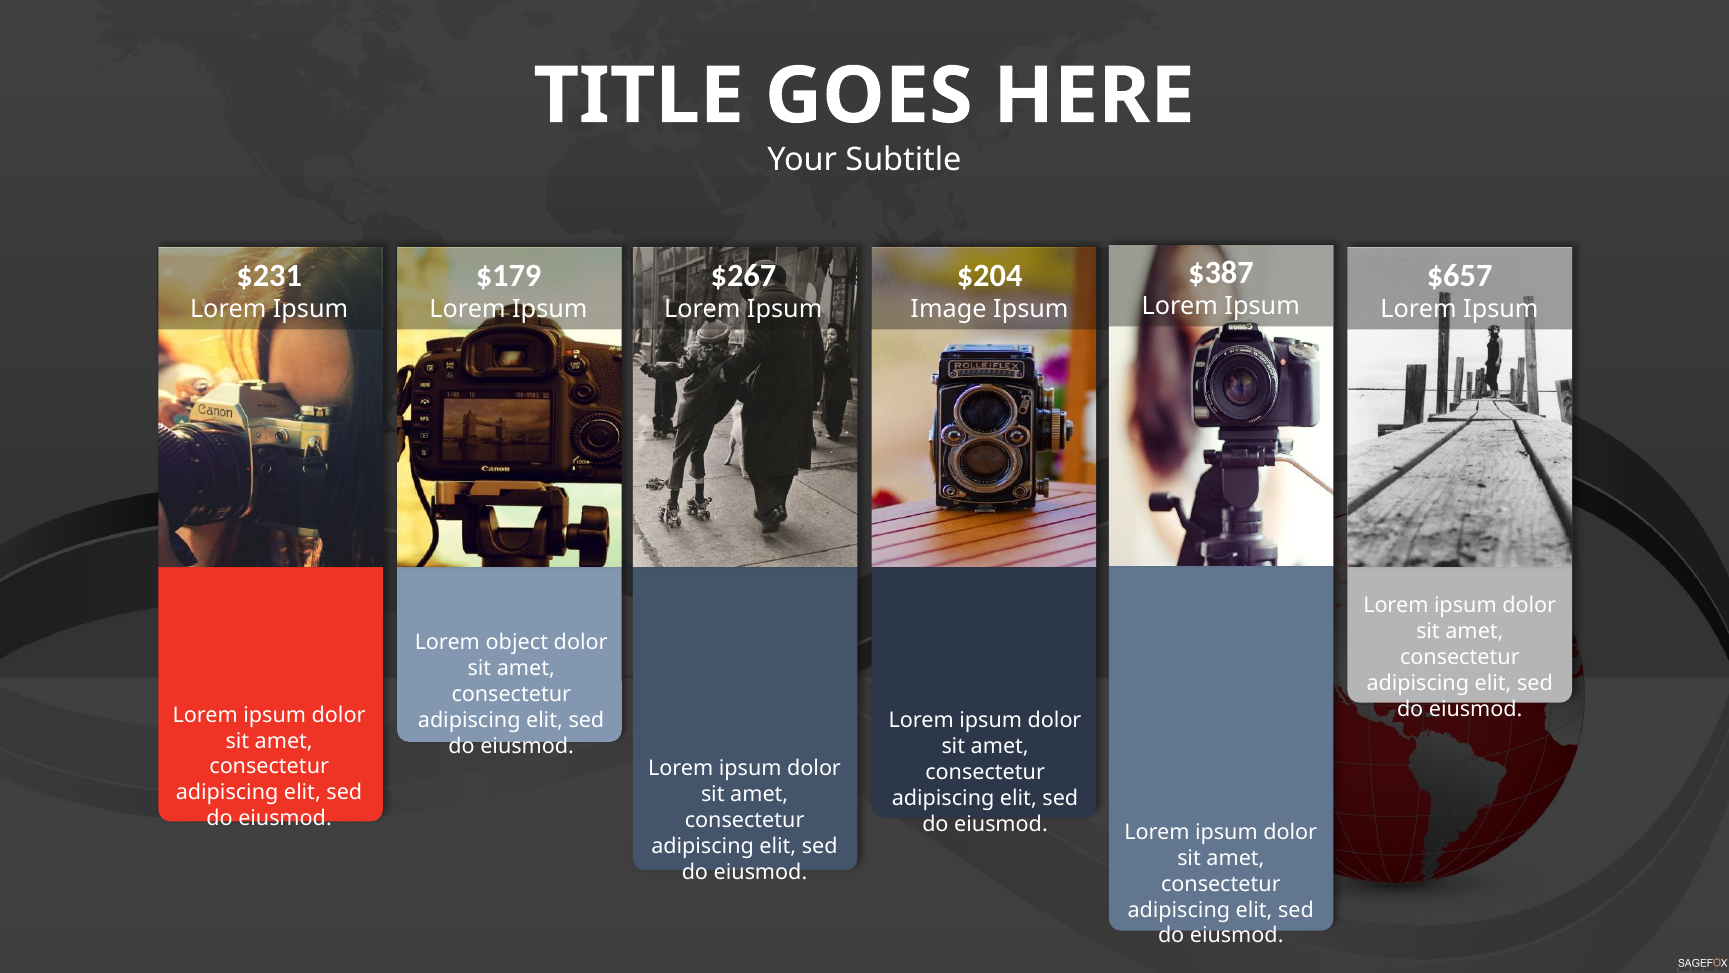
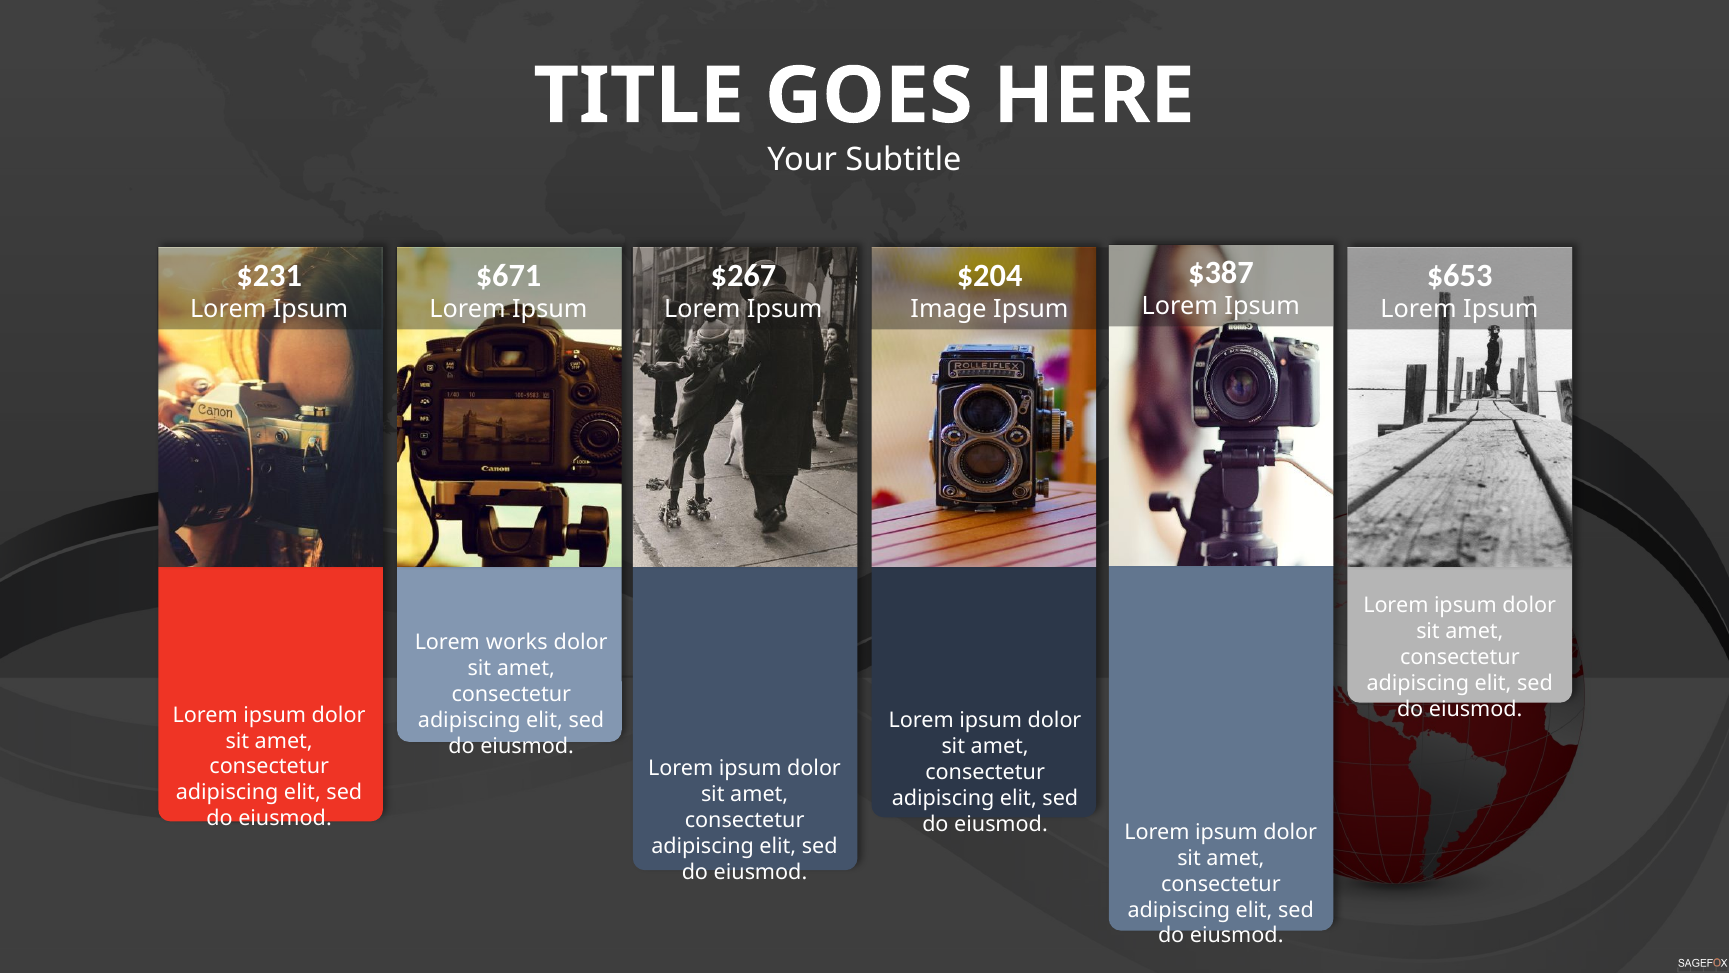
$179: $179 -> $671
$657: $657 -> $653
object: object -> works
